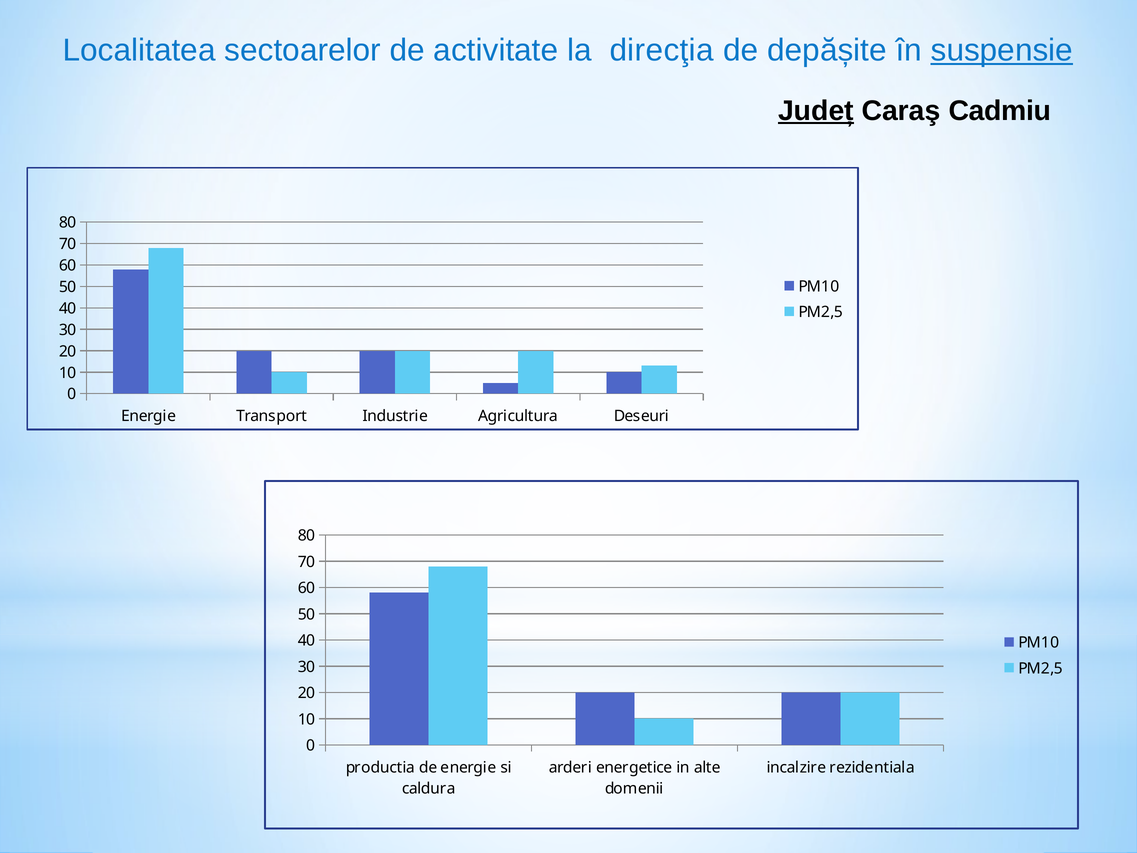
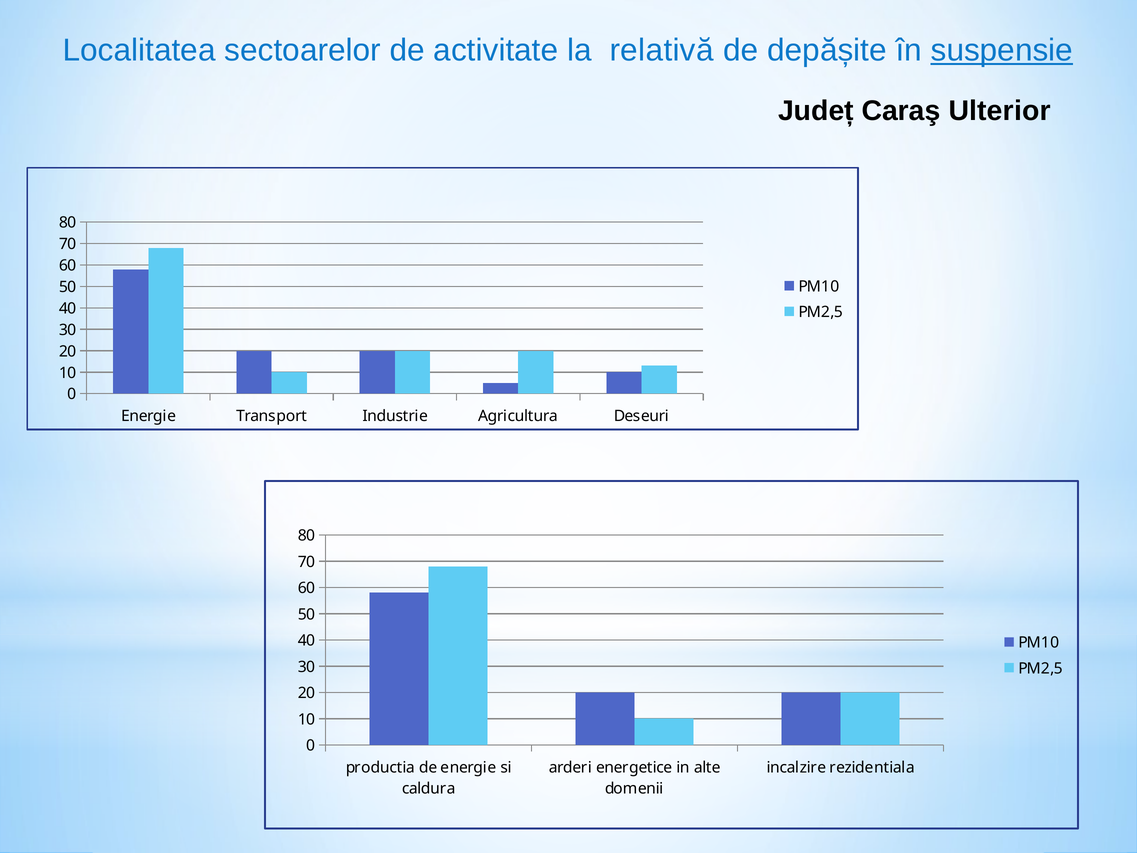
direcţia: direcţia -> relativă
Județ underline: present -> none
Cadmiu: Cadmiu -> Ulterior
